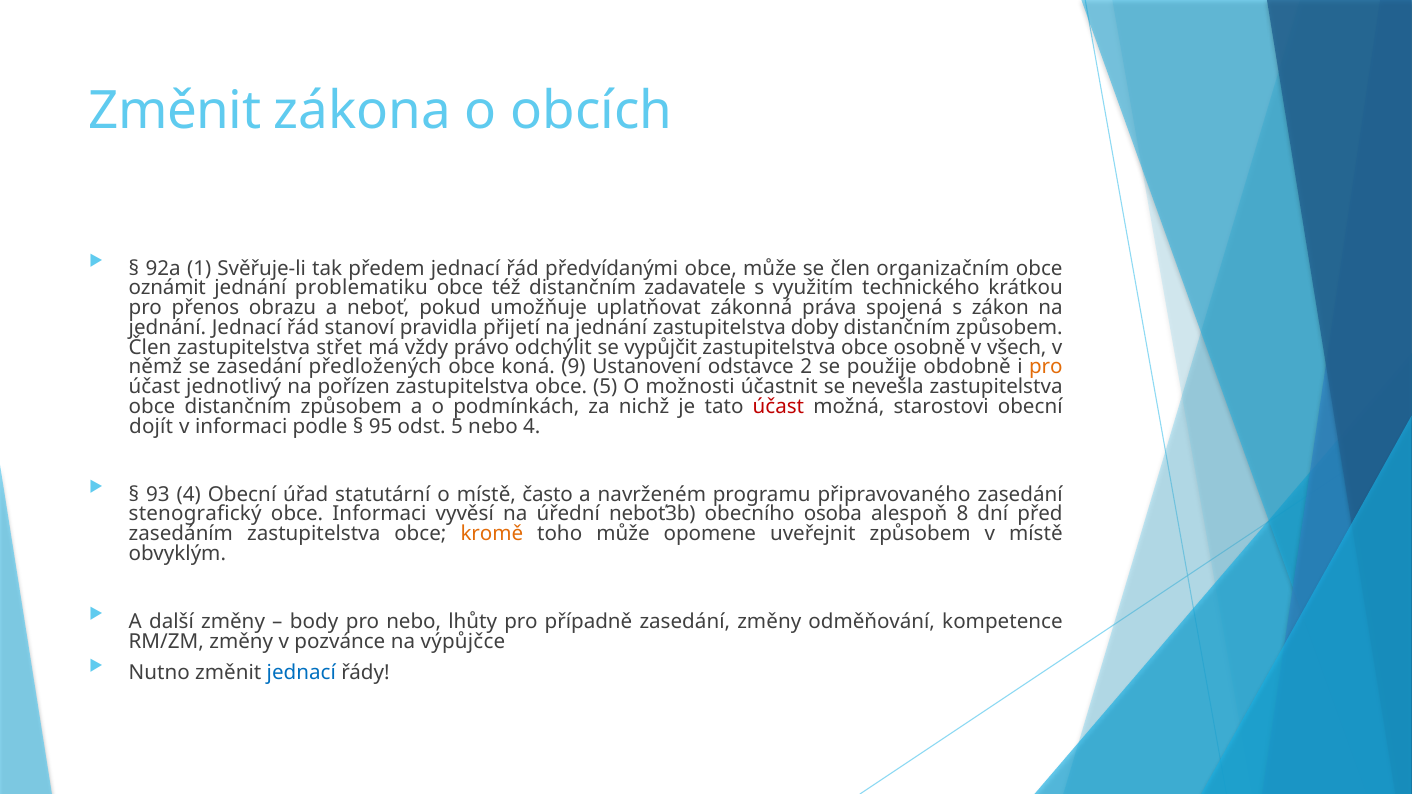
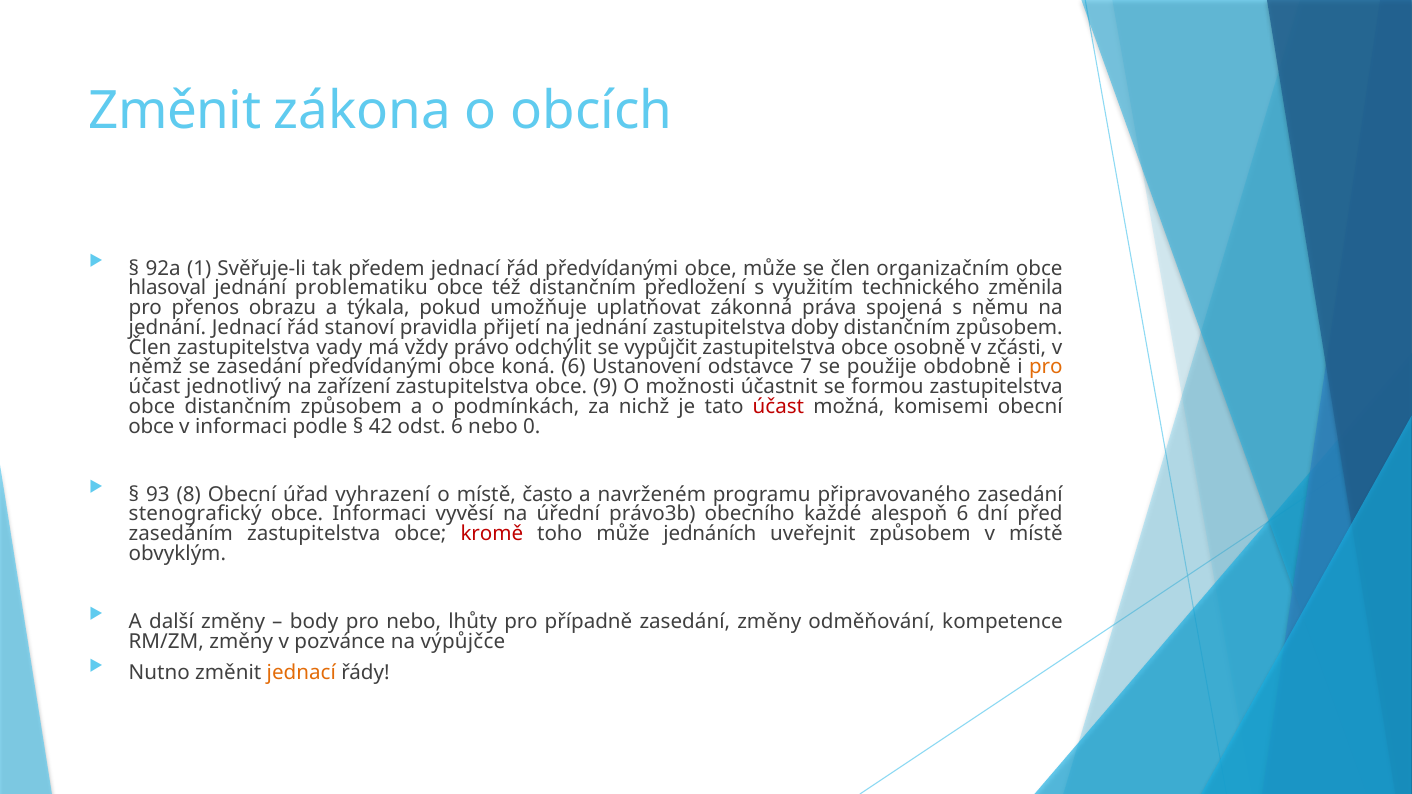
oznámit: oznámit -> hlasoval
zadavatele: zadavatele -> předložení
krátkou: krátkou -> změnila
neboť: neboť -> týkala
zákon: zákon -> němu
střet: střet -> vady
všech: všech -> zčásti
zasedání předložených: předložených -> předvídanými
koná 9: 9 -> 6
2: 2 -> 7
pořízen: pořízen -> zařízení
obce 5: 5 -> 9
nevešla: nevešla -> formou
starostovi: starostovi -> komisemi
dojít at (151, 427): dojít -> obce
95: 95 -> 42
odst 5: 5 -> 6
nebo 4: 4 -> 0
93 4: 4 -> 8
statutární: statutární -> vyhrazení
neboť3b: neboť3b -> právo3b
osoba: osoba -> každé
alespoň 8: 8 -> 6
kromě colour: orange -> red
opomene: opomene -> jednáních
jednací at (301, 673) colour: blue -> orange
